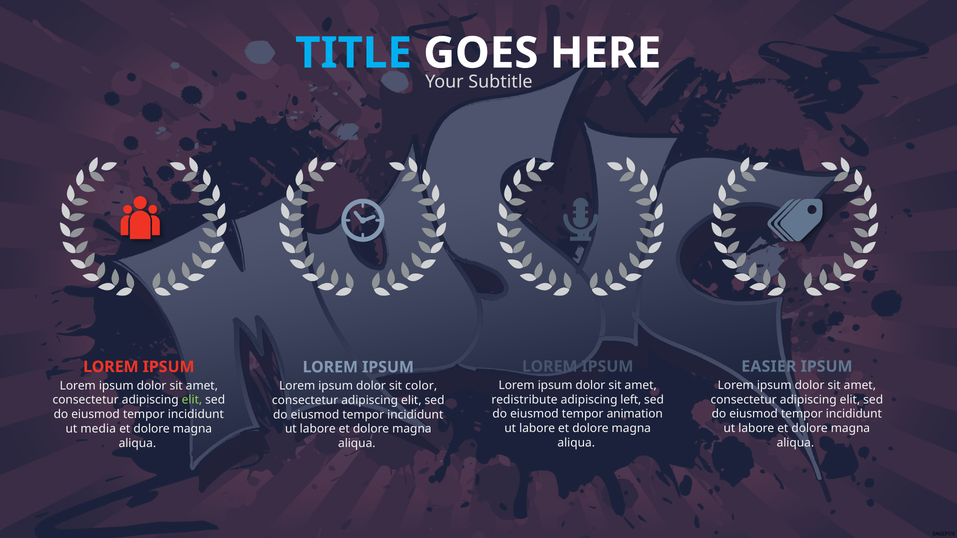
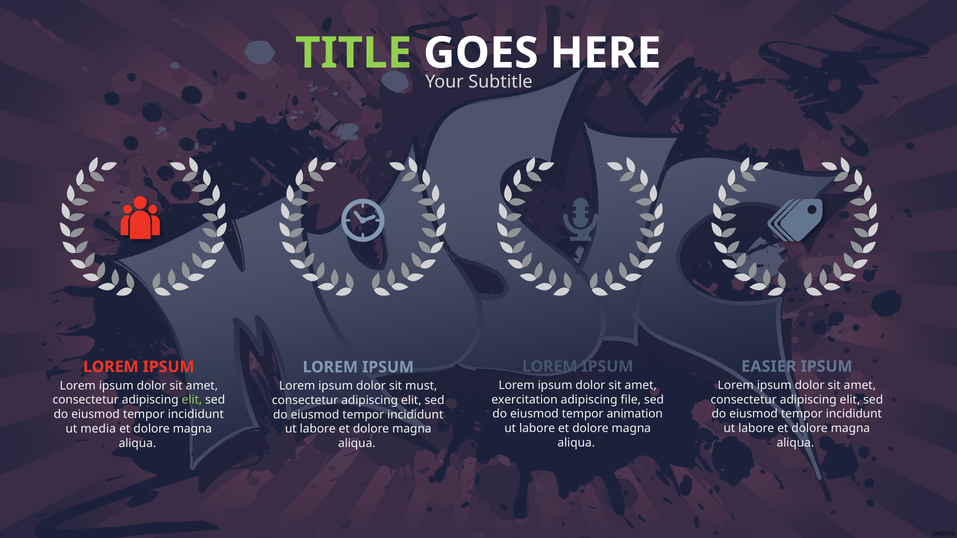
TITLE colour: light blue -> light green
color: color -> must
redistribute: redistribute -> exercitation
left: left -> file
